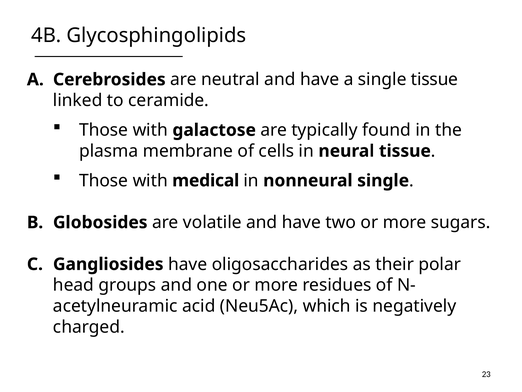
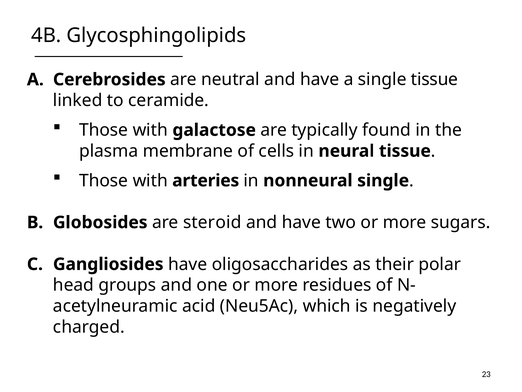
medical: medical -> arteries
volatile: volatile -> steroid
